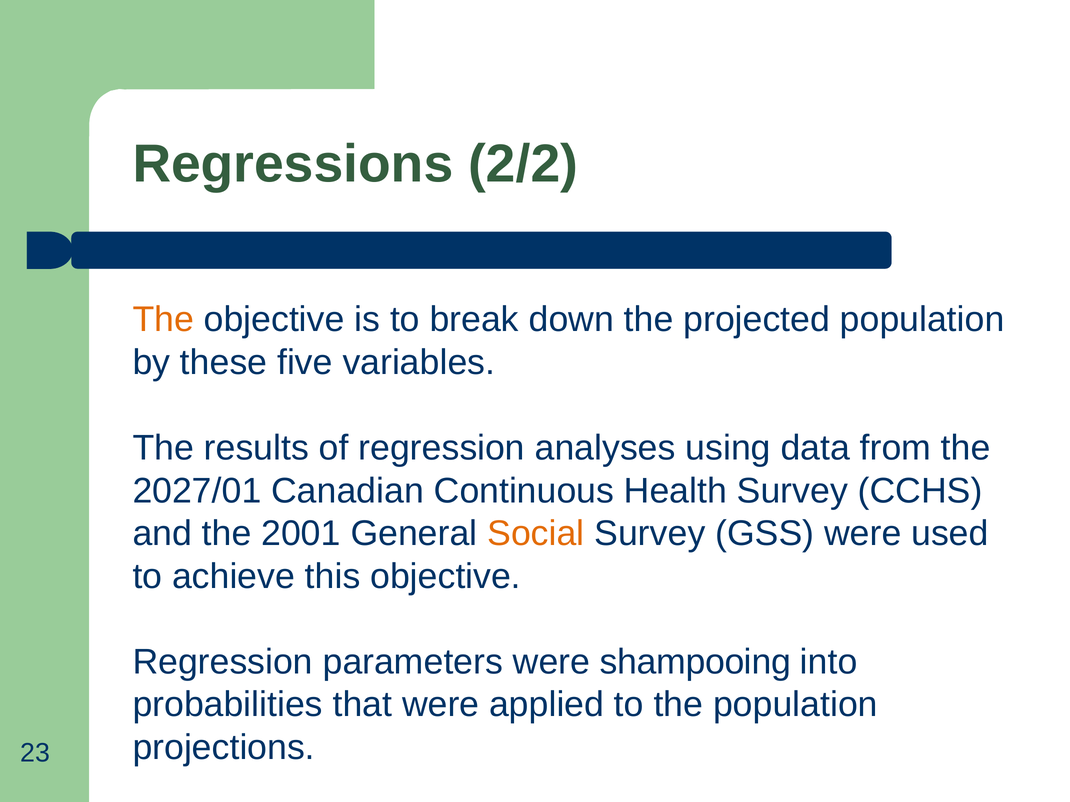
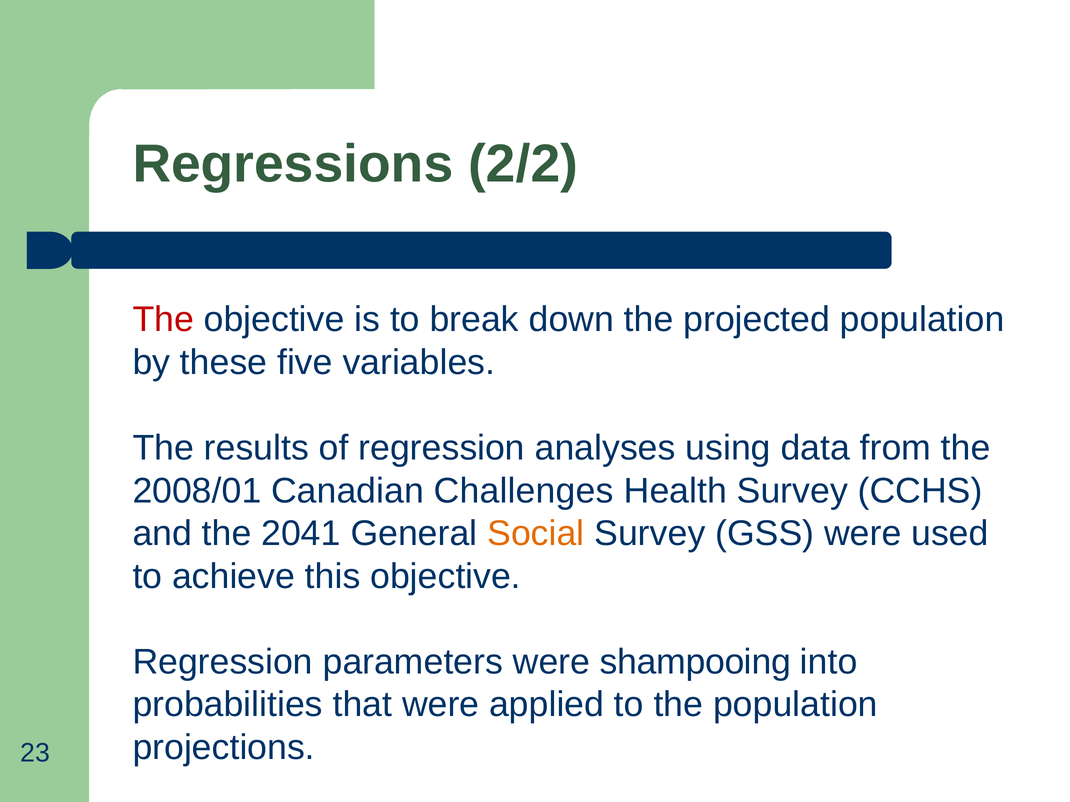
The at (163, 320) colour: orange -> red
2027/01: 2027/01 -> 2008/01
Continuous: Continuous -> Challenges
2001: 2001 -> 2041
